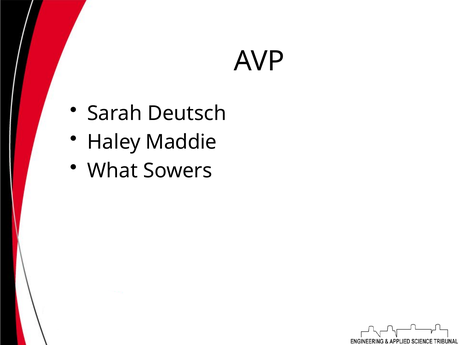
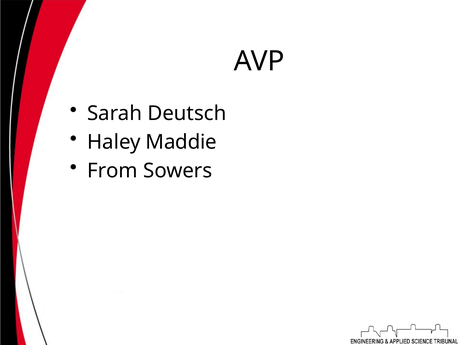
What: What -> From
